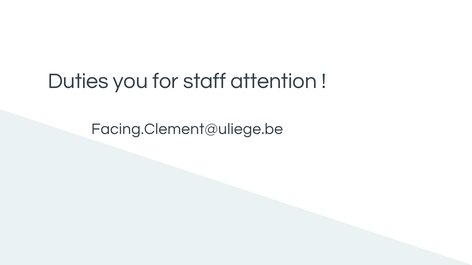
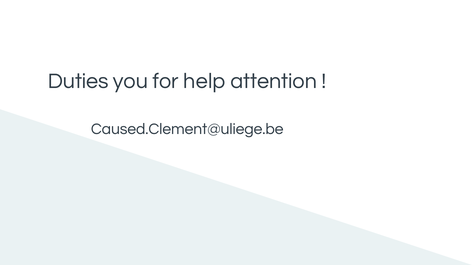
staff: staff -> help
Facing.Clement@uliege.be: Facing.Clement@uliege.be -> Caused.Clement@uliege.be
